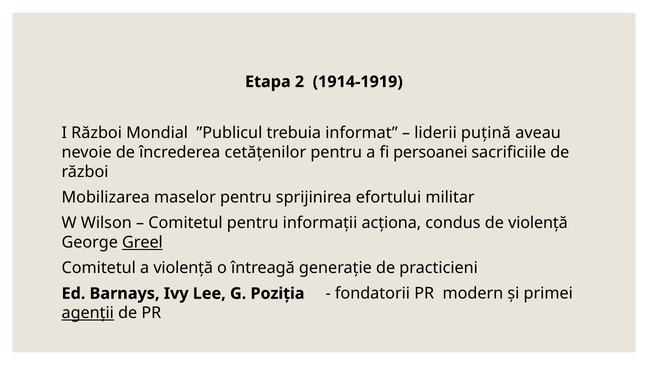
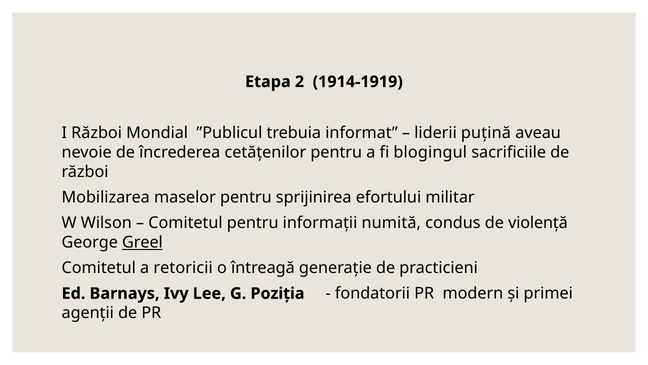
persoanei: persoanei -> blogingul
acționa: acționa -> numită
a violență: violență -> retoricii
agenții underline: present -> none
